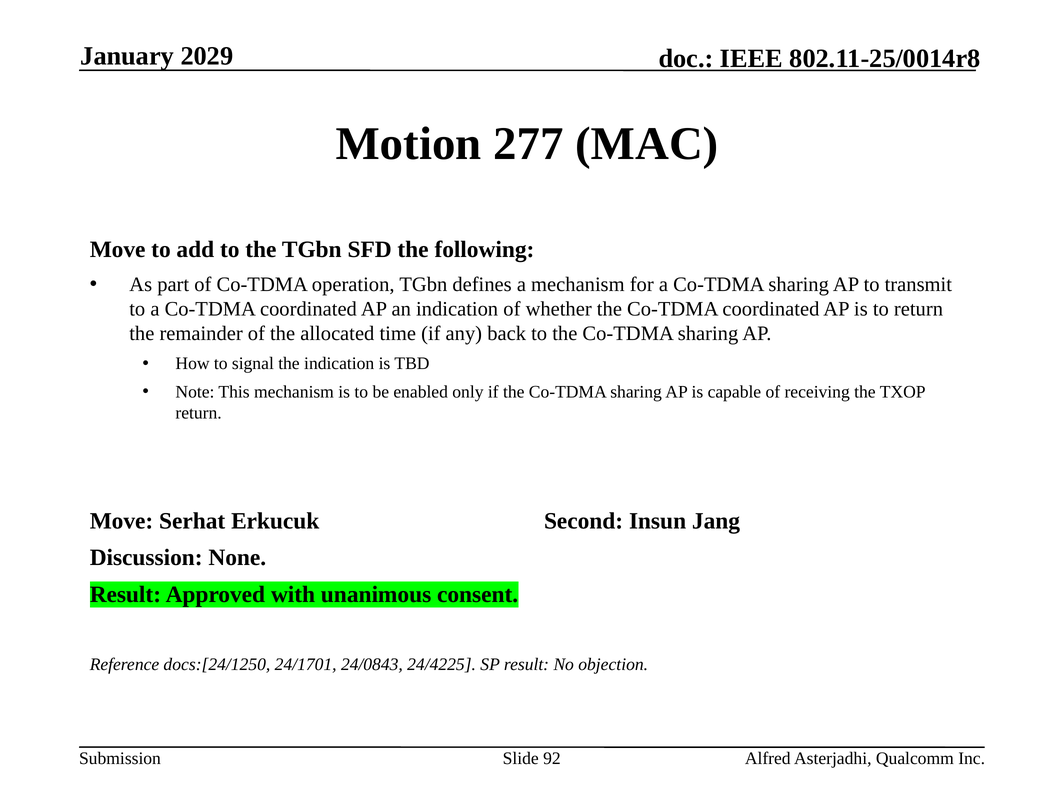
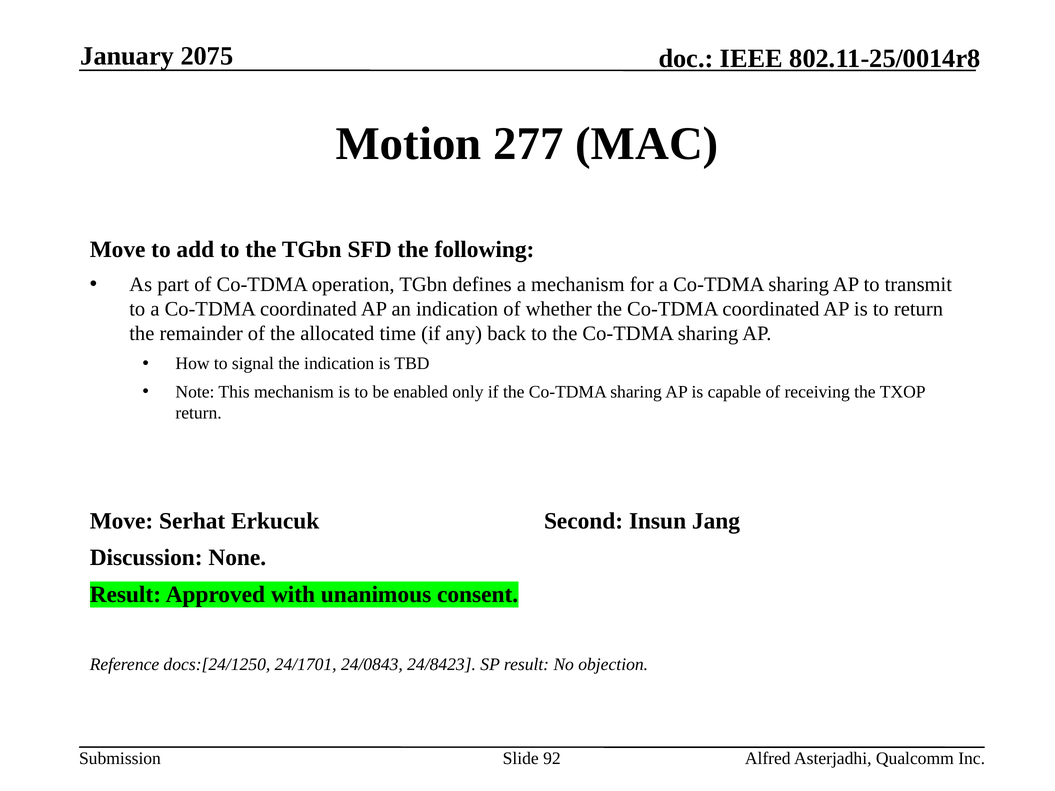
2029: 2029 -> 2075
24/4225: 24/4225 -> 24/8423
